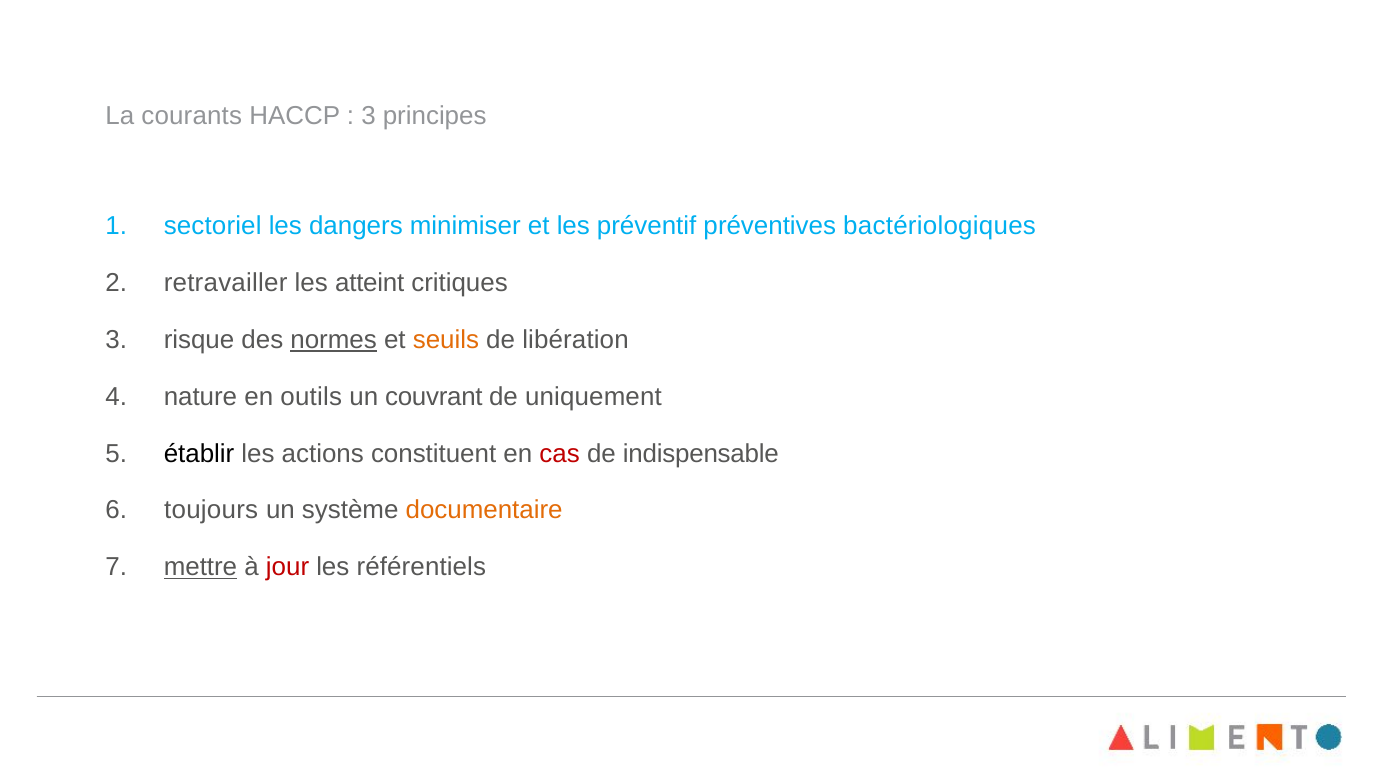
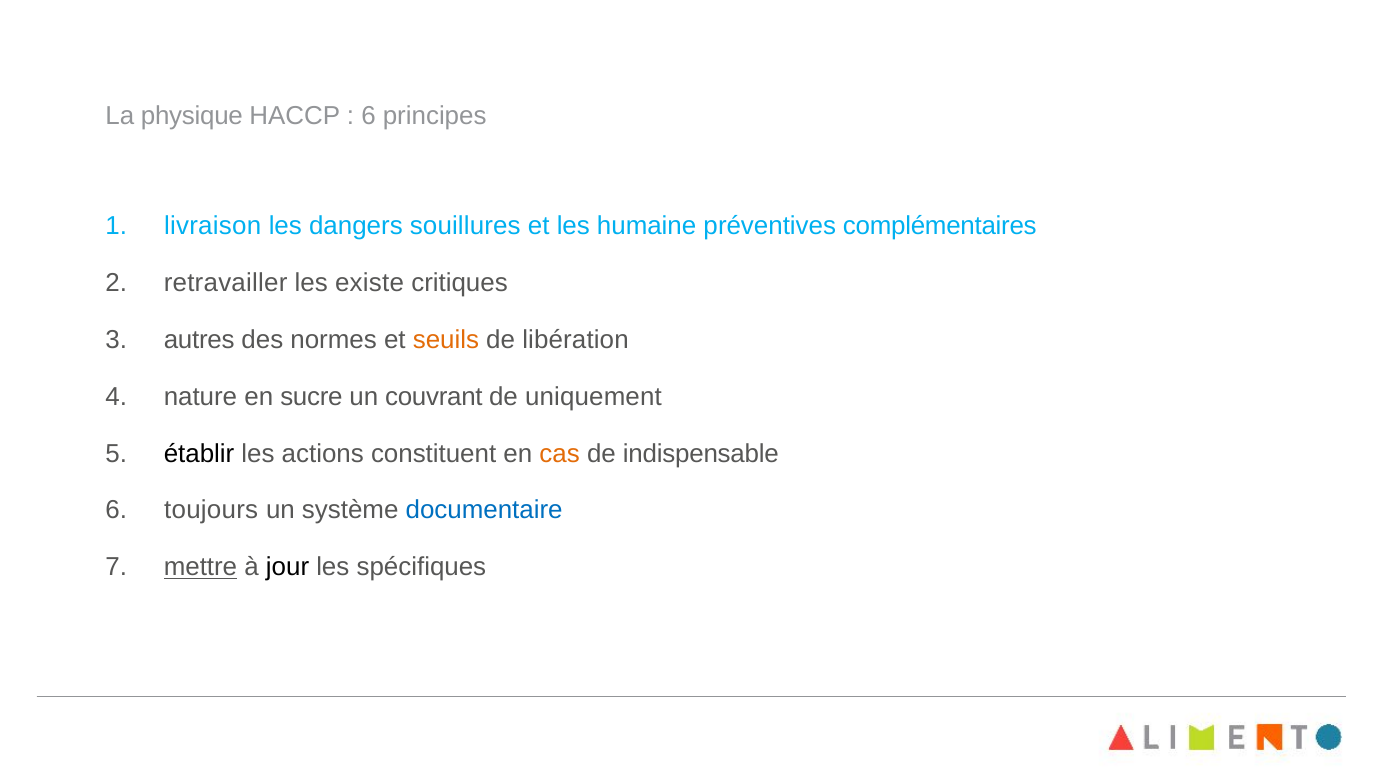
courants: courants -> physique
3 at (369, 116): 3 -> 6
sectoriel: sectoriel -> livraison
minimiser: minimiser -> souillures
préventif: préventif -> humaine
bactériologiques: bactériologiques -> complémentaires
atteint: atteint -> existe
risque: risque -> autres
normes underline: present -> none
outils: outils -> sucre
cas colour: red -> orange
documentaire colour: orange -> blue
jour colour: red -> black
référentiels: référentiels -> spécifiques
